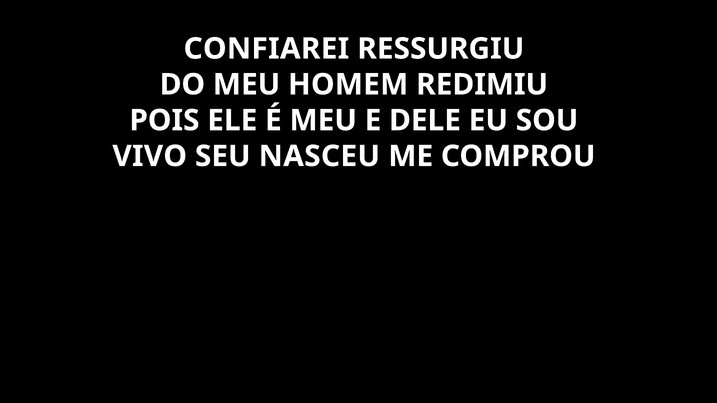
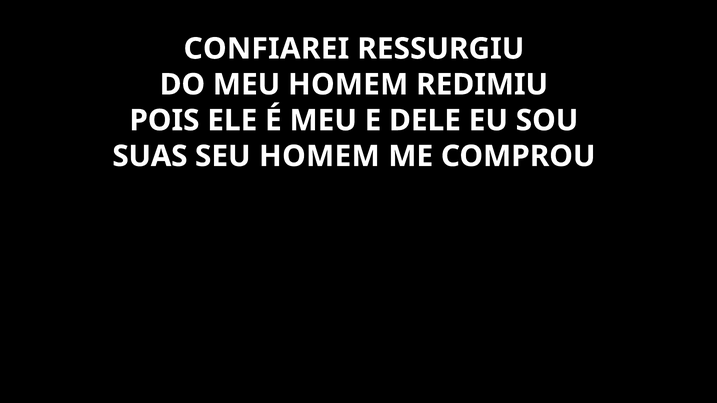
VIVO: VIVO -> SUAS
SEU NASCEU: NASCEU -> HOMEM
